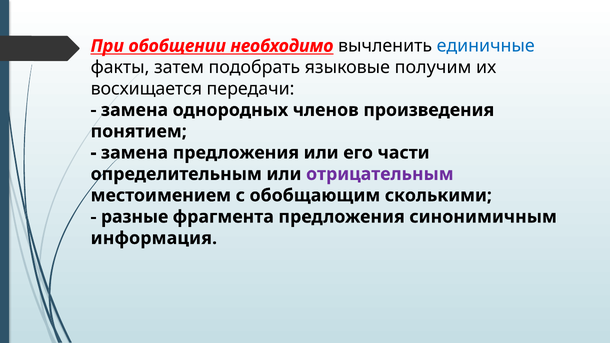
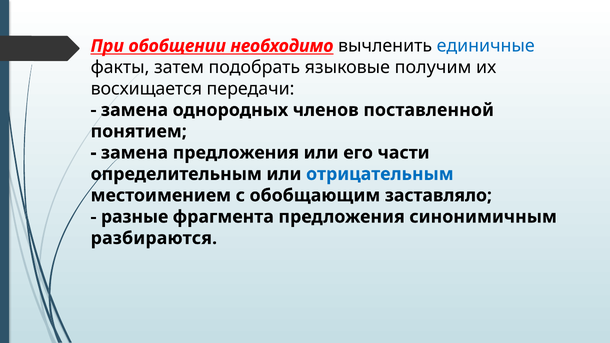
произведения: произведения -> поставленной
отрицательным colour: purple -> blue
сколькими: сколькими -> заставляло
информация: информация -> разбираются
